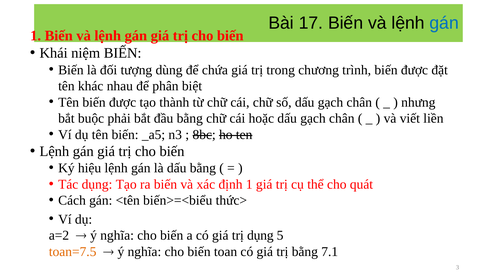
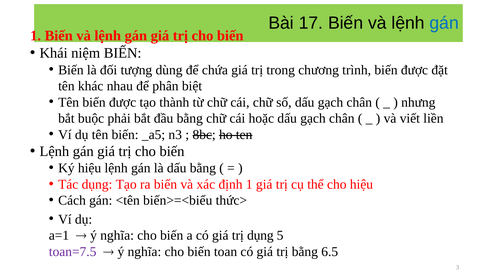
cho quát: quát -> hiệu
a=2: a=2 -> a=1
toan=7.5 colour: orange -> purple
7.1: 7.1 -> 6.5
